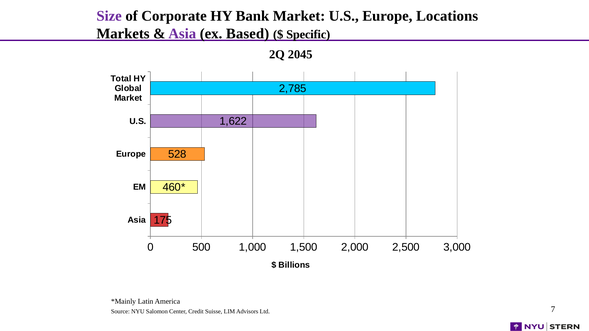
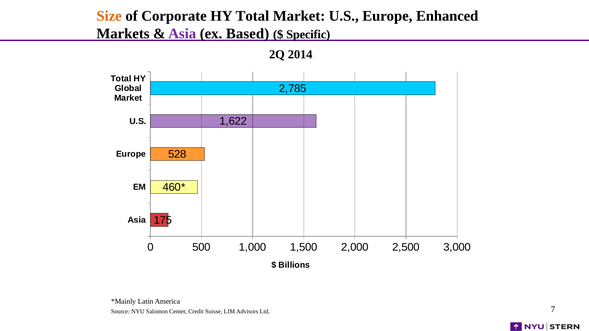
Size colour: purple -> orange
HY Bank: Bank -> Total
Locations: Locations -> Enhanced
2045: 2045 -> 2014
